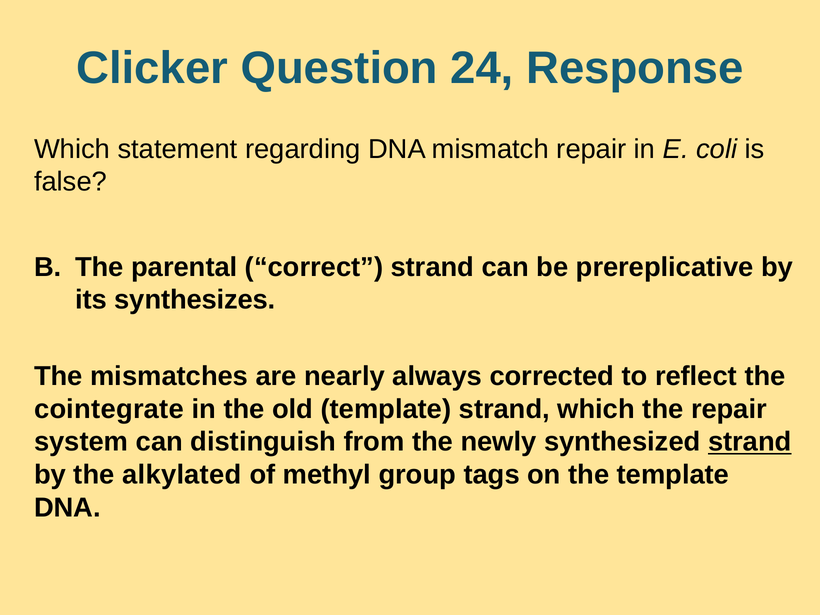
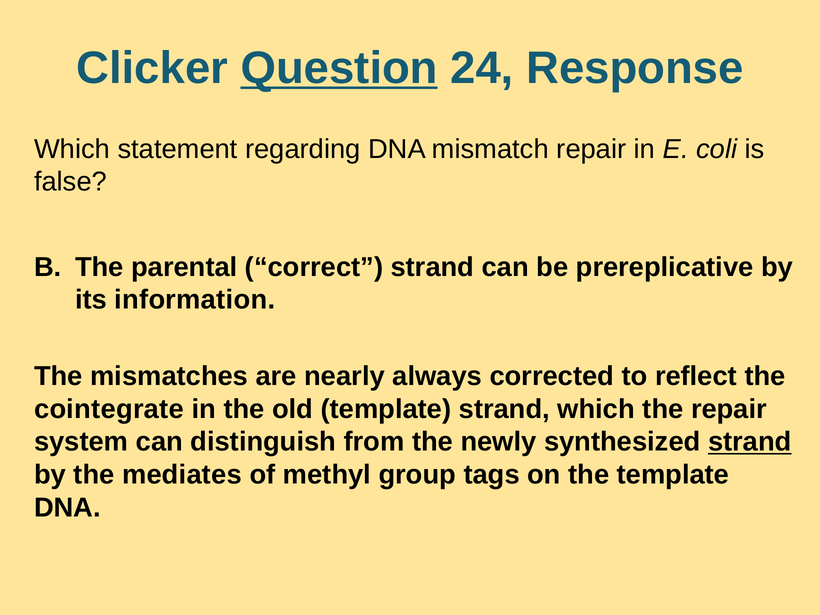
Question underline: none -> present
synthesizes: synthesizes -> information
alkylated: alkylated -> mediates
